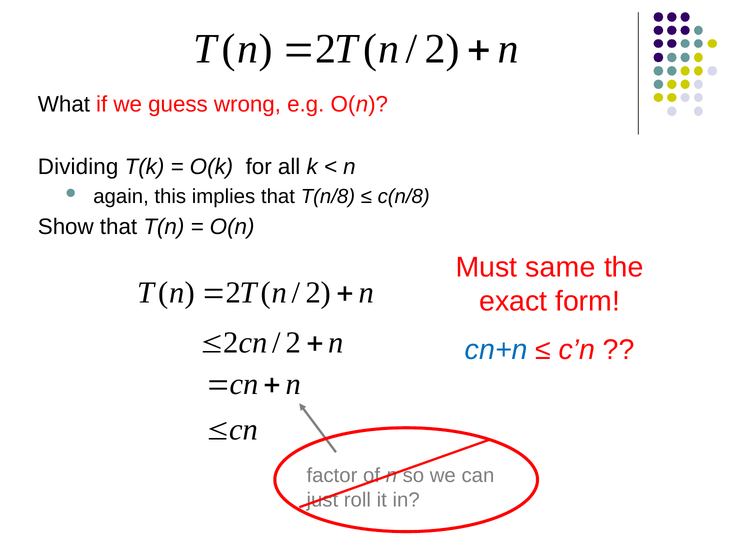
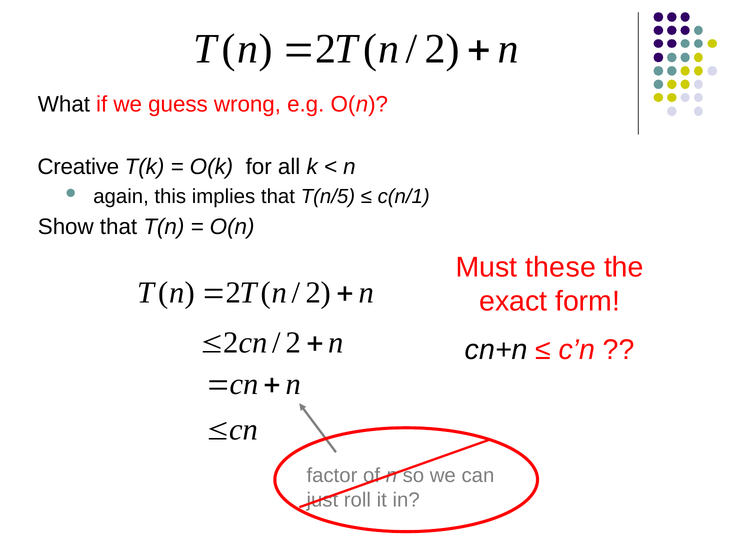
Dividing: Dividing -> Creative
T(n/8: T(n/8 -> T(n/5
c(n/8: c(n/8 -> c(n/1
same: same -> these
cn+n colour: blue -> black
